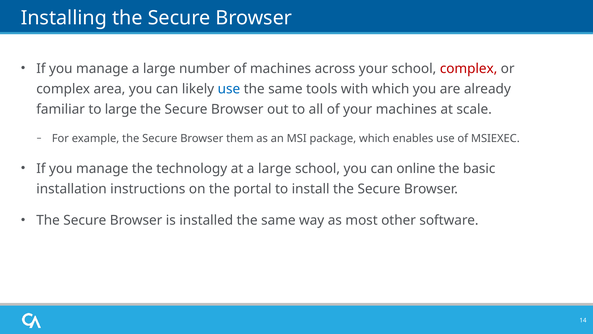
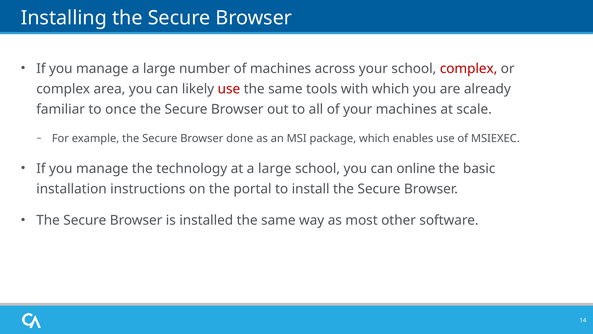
use at (229, 89) colour: blue -> red
to large: large -> once
them: them -> done
